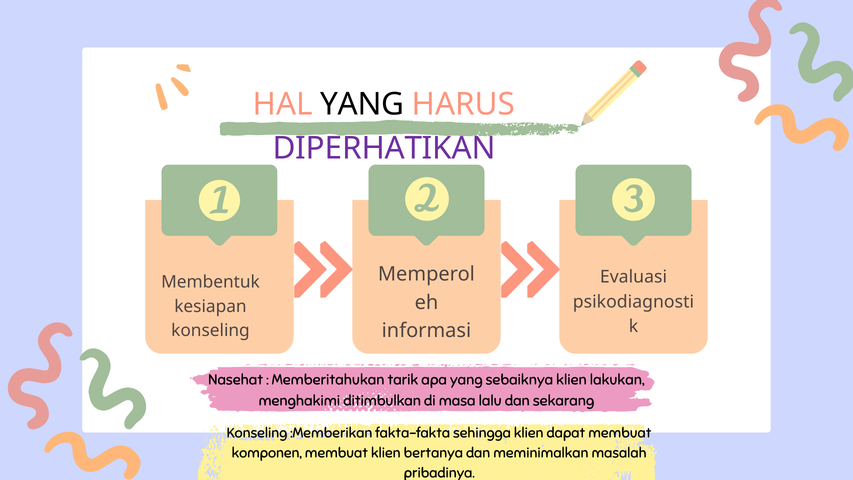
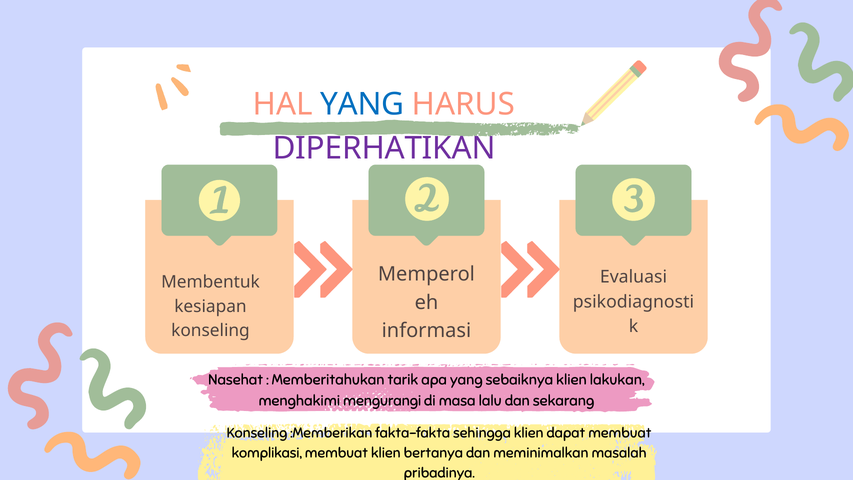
YANG at (362, 104) colour: black -> blue
ditimbulkan: ditimbulkan -> mengurangi
komponen: komponen -> komplikasi
